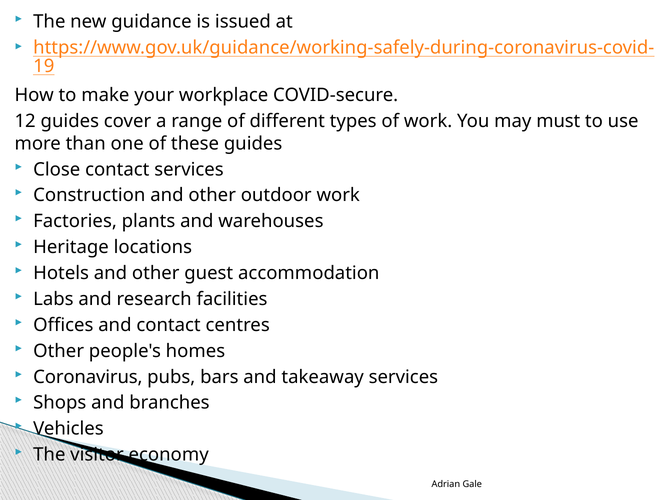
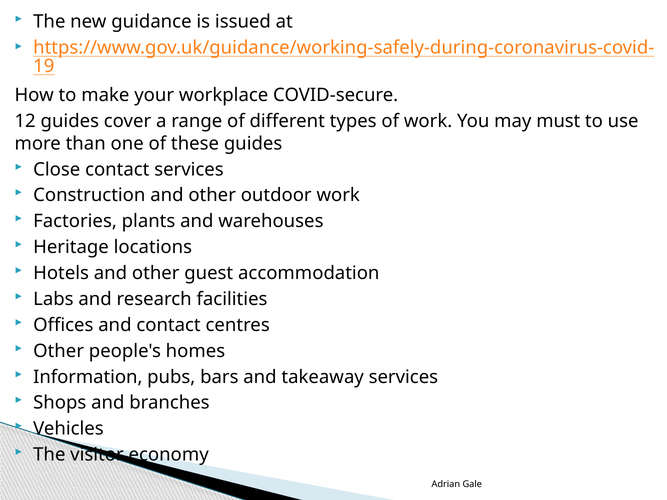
Coronavirus: Coronavirus -> Information
